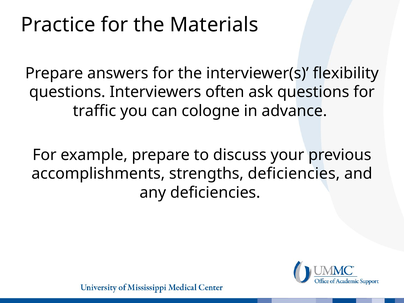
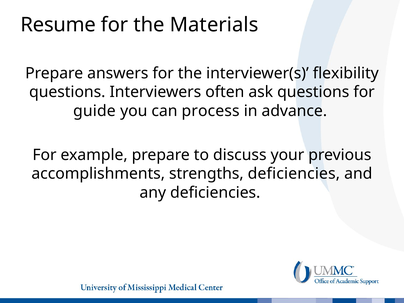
Practice: Practice -> Resume
traffic: traffic -> guide
cologne: cologne -> process
